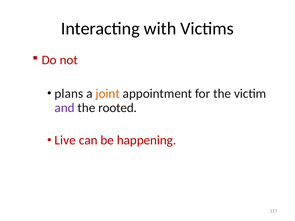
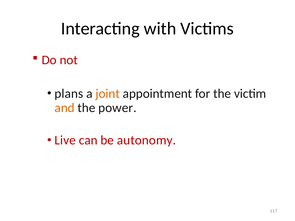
and colour: purple -> orange
rooted: rooted -> power
happening: happening -> autonomy
